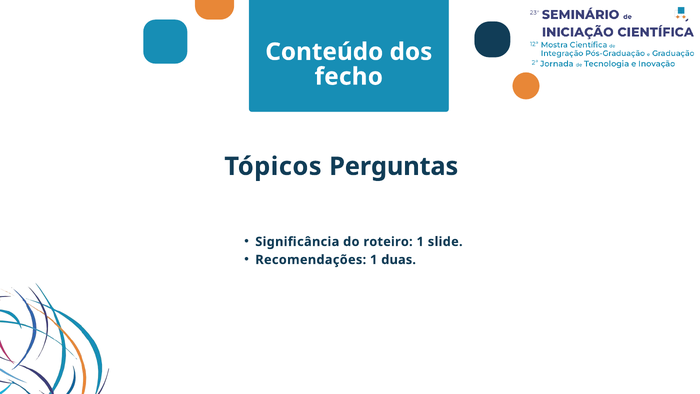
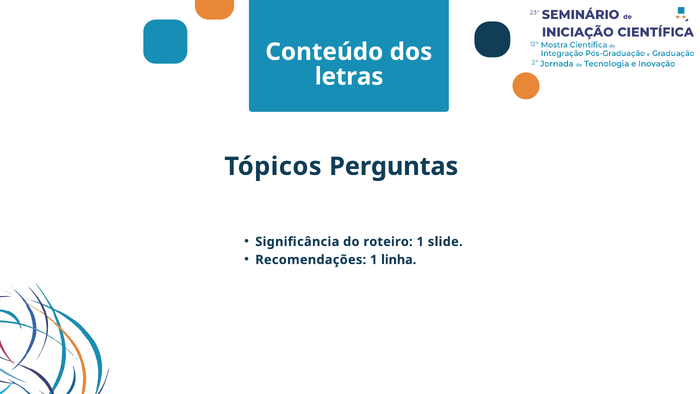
fecho: fecho -> letras
duas: duas -> linha
